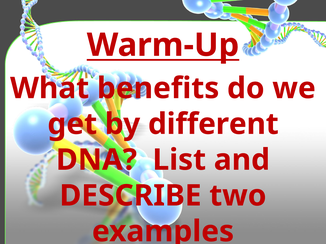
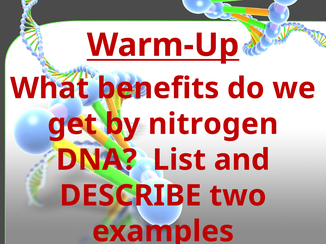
different: different -> nitrogen
